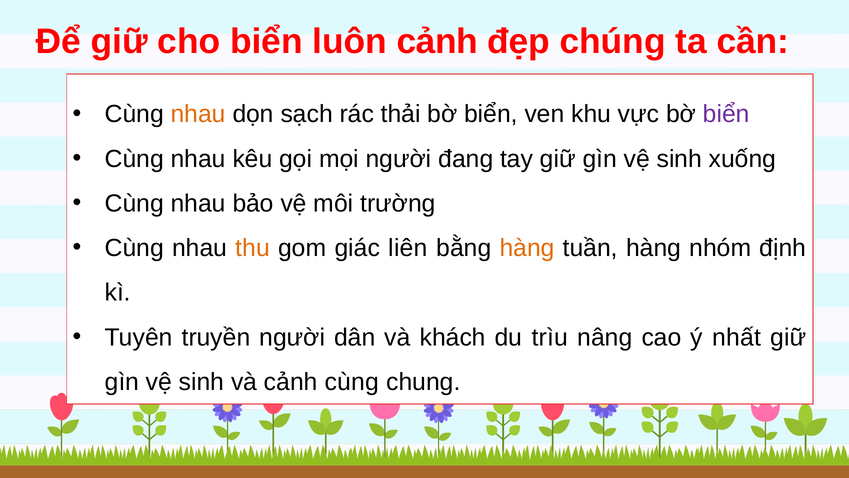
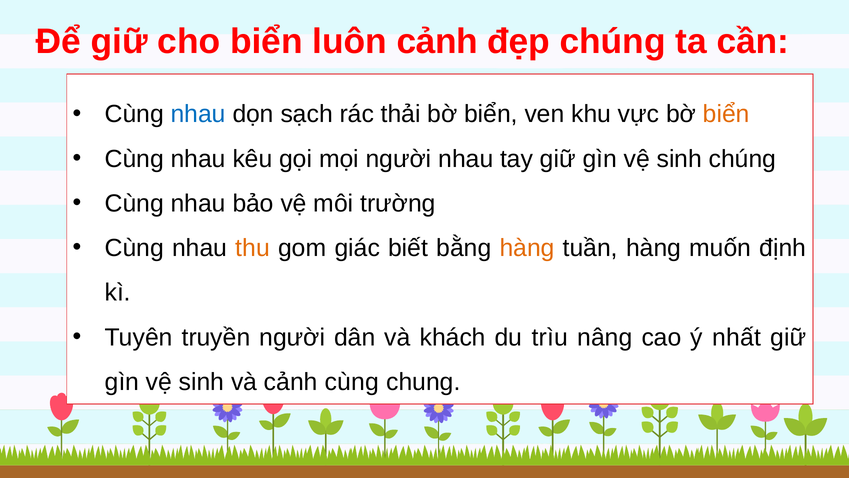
nhau at (198, 114) colour: orange -> blue
biển at (726, 114) colour: purple -> orange
người đang: đang -> nhau
sinh xuống: xuống -> chúng
liên: liên -> biết
nhóm: nhóm -> muốn
